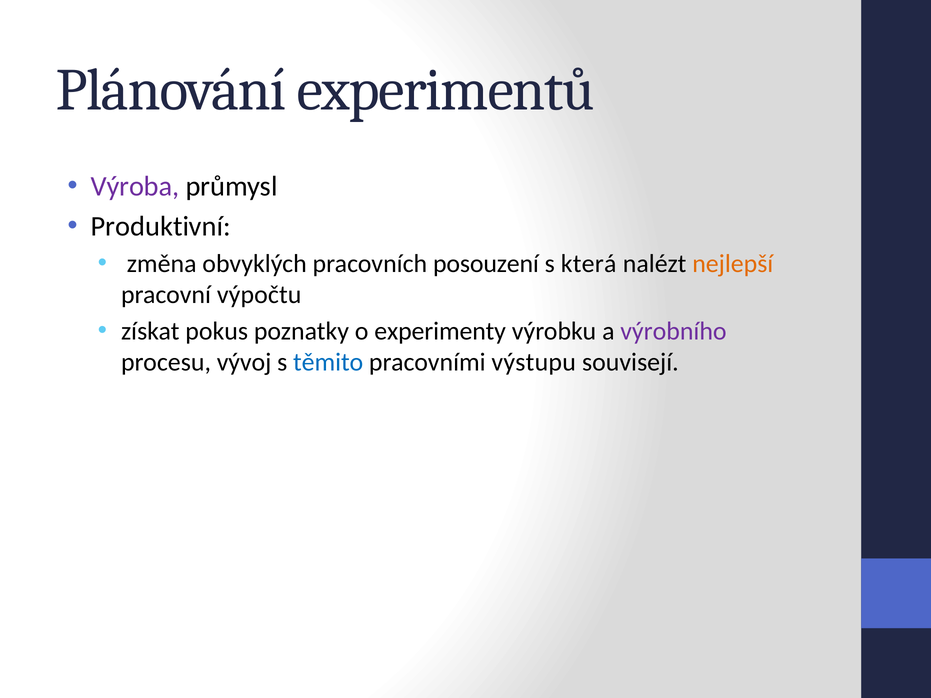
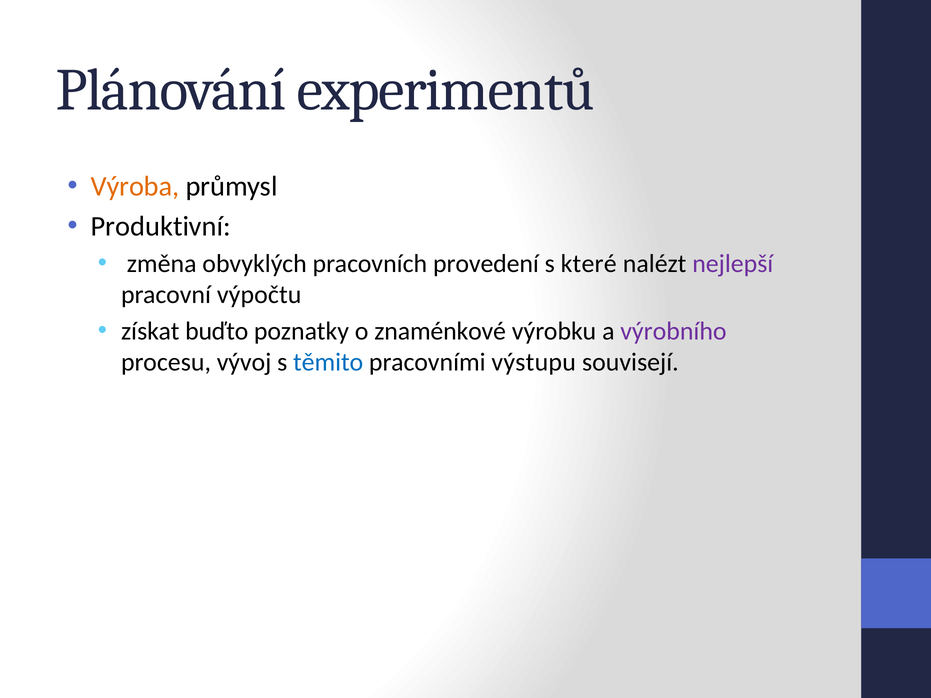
Výroba colour: purple -> orange
posouzení: posouzení -> provedení
která: která -> které
nejlepší colour: orange -> purple
pokus: pokus -> buďto
experimenty: experimenty -> znaménkové
